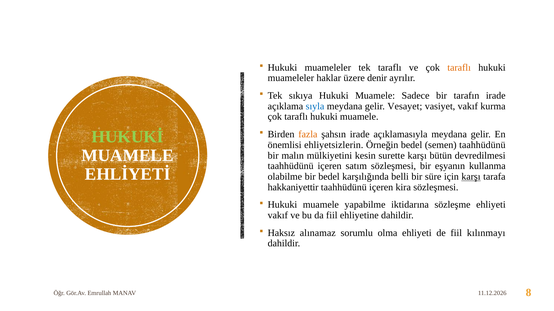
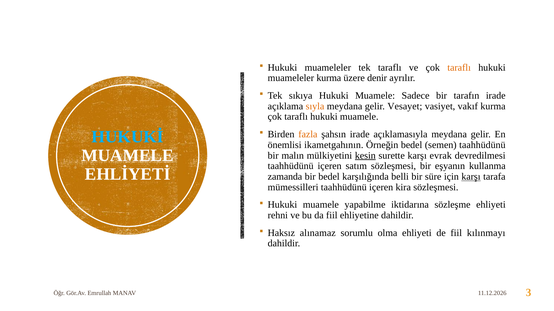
muameleler haklar: haklar -> kurma
sıyla colour: blue -> orange
HUKUKİ colour: light green -> light blue
ehliyetsizlerin: ehliyetsizlerin -> ikametgahının
kesin underline: none -> present
bütün: bütün -> evrak
olabilme: olabilme -> zamanda
hakkaniyettir: hakkaniyettir -> mümessilleri
vakıf at (278, 216): vakıf -> rehni
8: 8 -> 3
